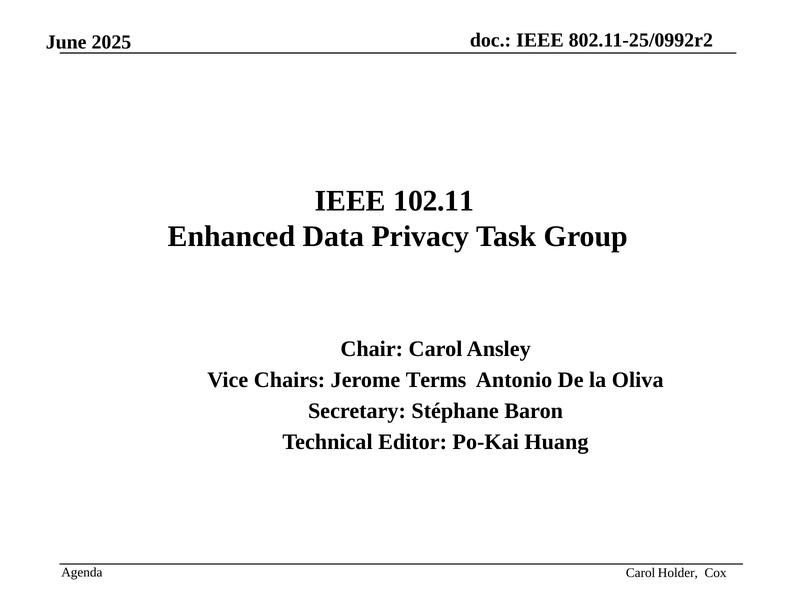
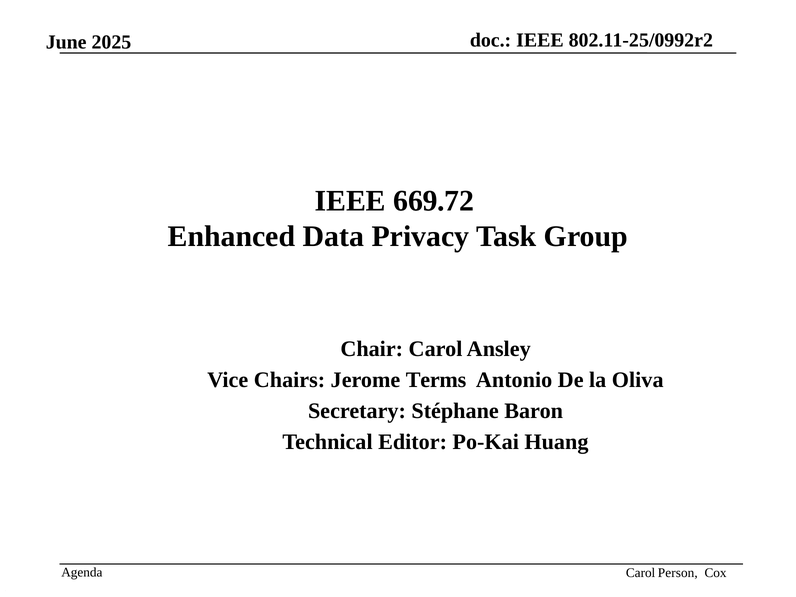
102.11: 102.11 -> 669.72
Holder: Holder -> Person
